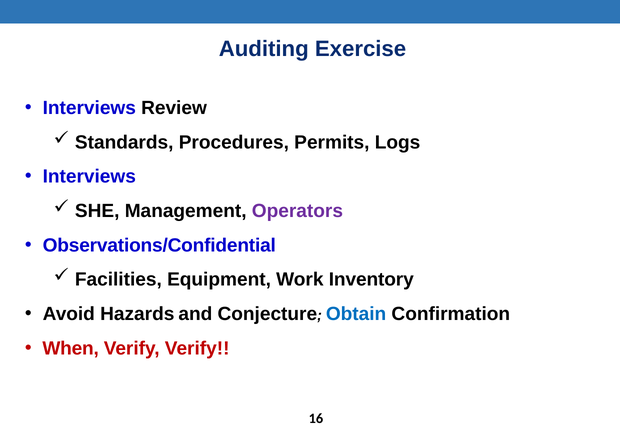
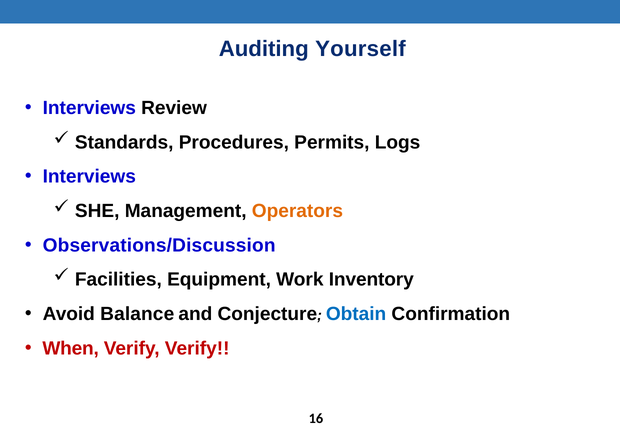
Exercise: Exercise -> Yourself
Operators colour: purple -> orange
Observations/Confidential: Observations/Confidential -> Observations/Discussion
Hazards: Hazards -> Balance
